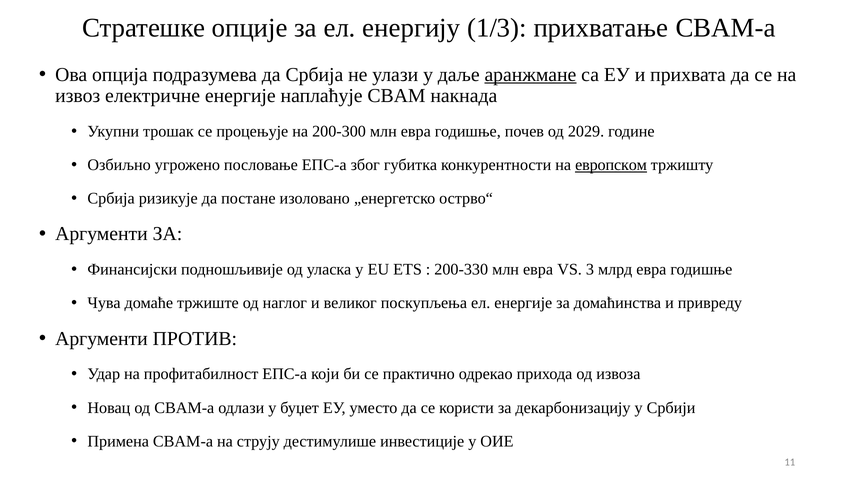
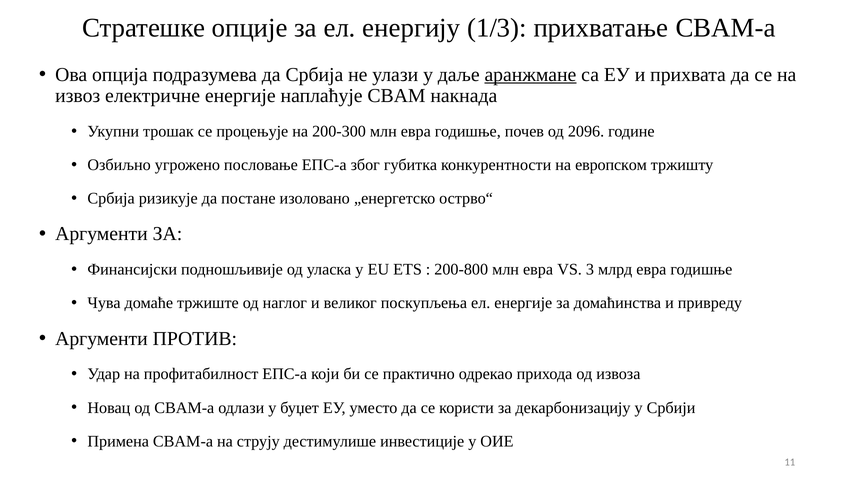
2029: 2029 -> 2096
европском underline: present -> none
200-330: 200-330 -> 200-800
